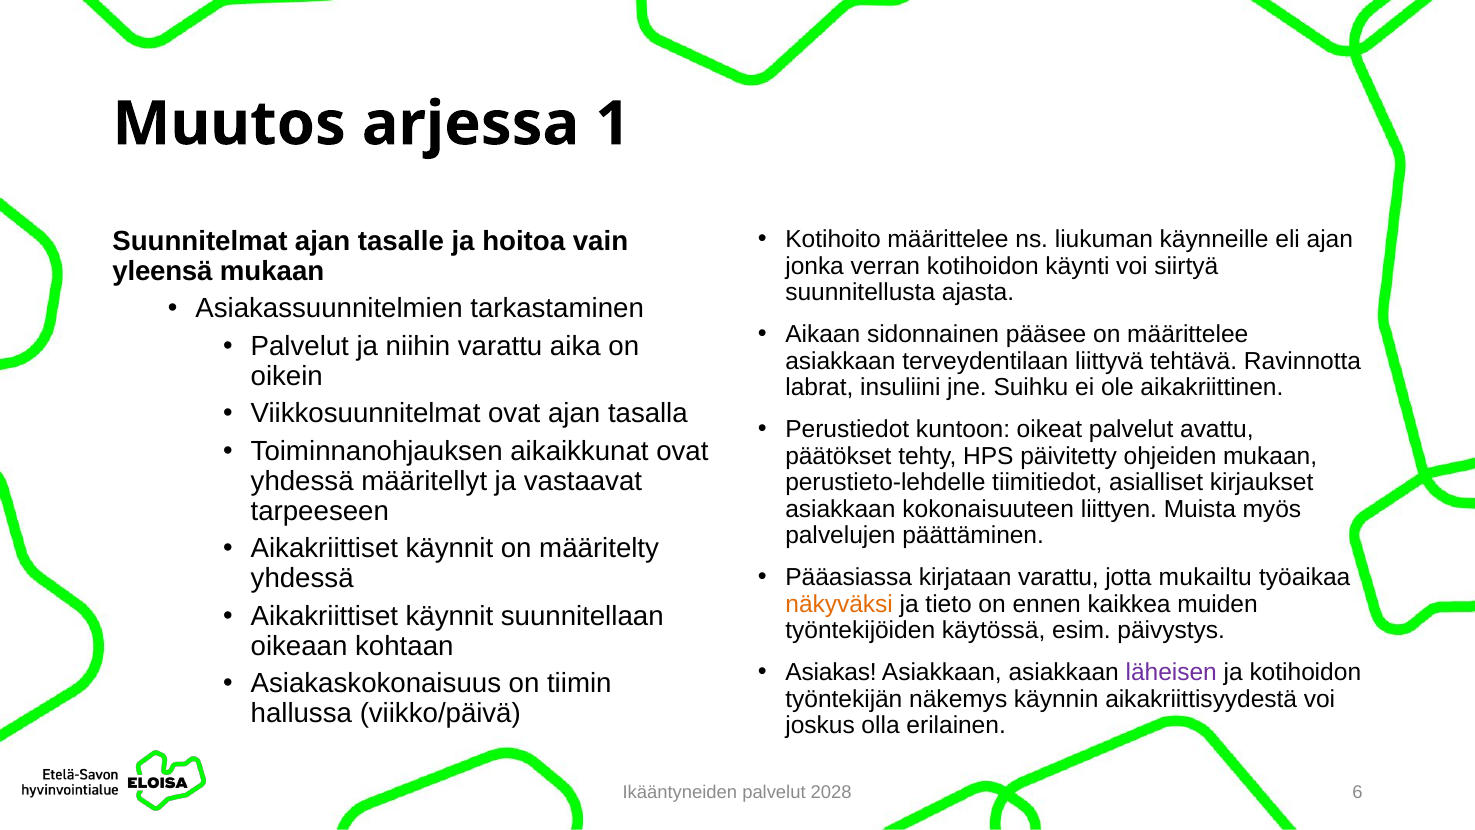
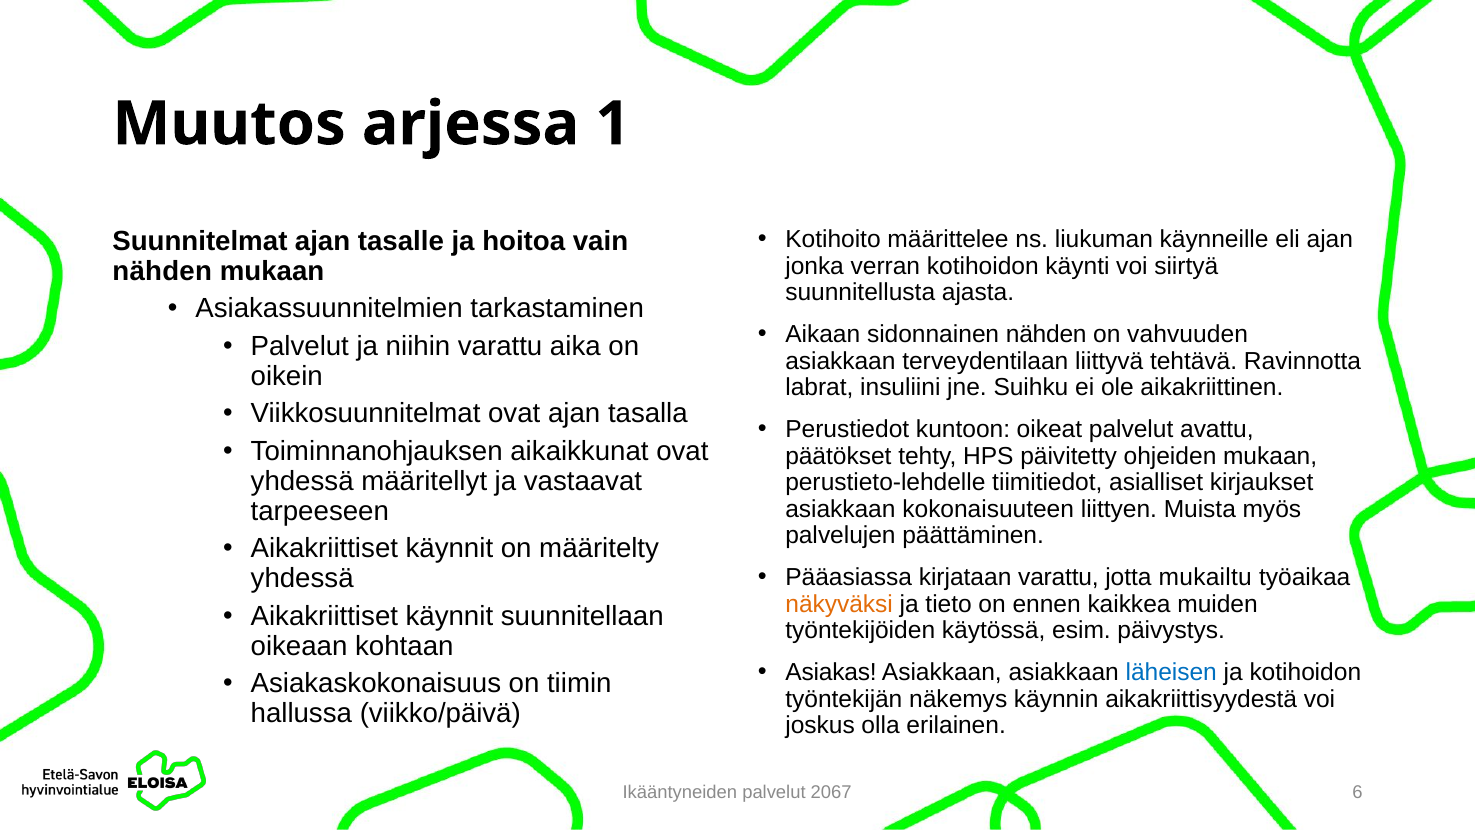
yleensä at (162, 271): yleensä -> nähden
sidonnainen pääsee: pääsee -> nähden
on määrittelee: määrittelee -> vahvuuden
läheisen colour: purple -> blue
2028: 2028 -> 2067
